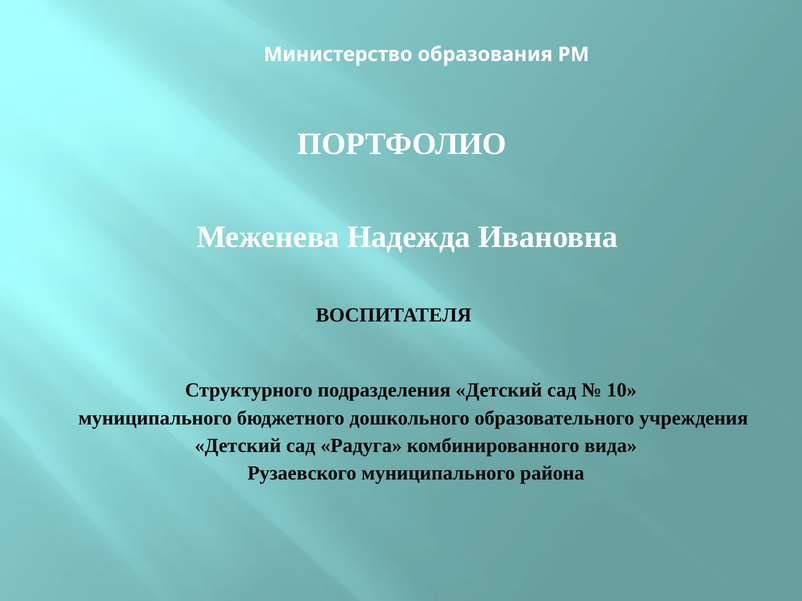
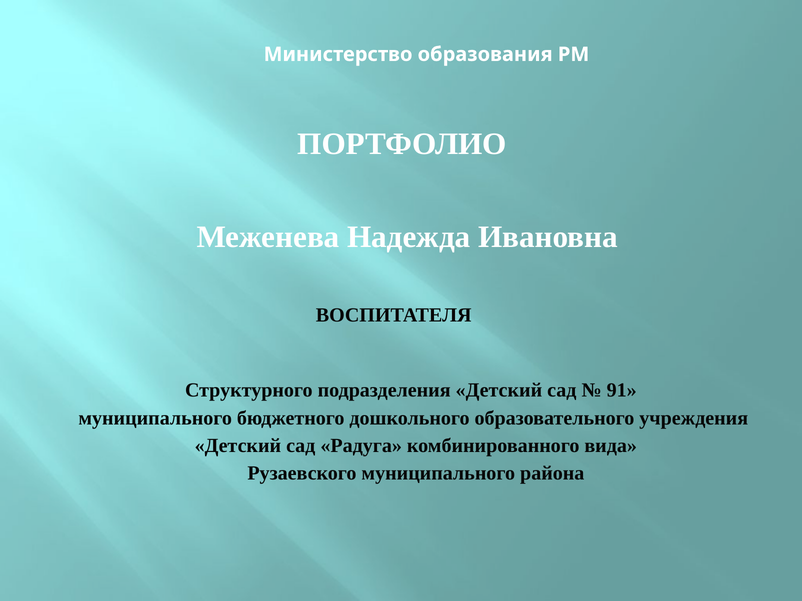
10: 10 -> 91
